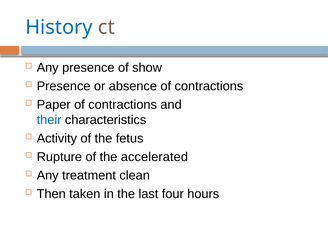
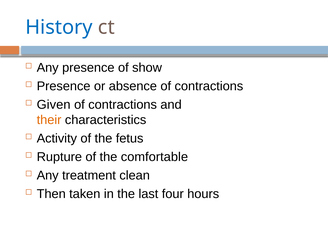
Paper: Paper -> Given
their colour: blue -> orange
accelerated: accelerated -> comfortable
